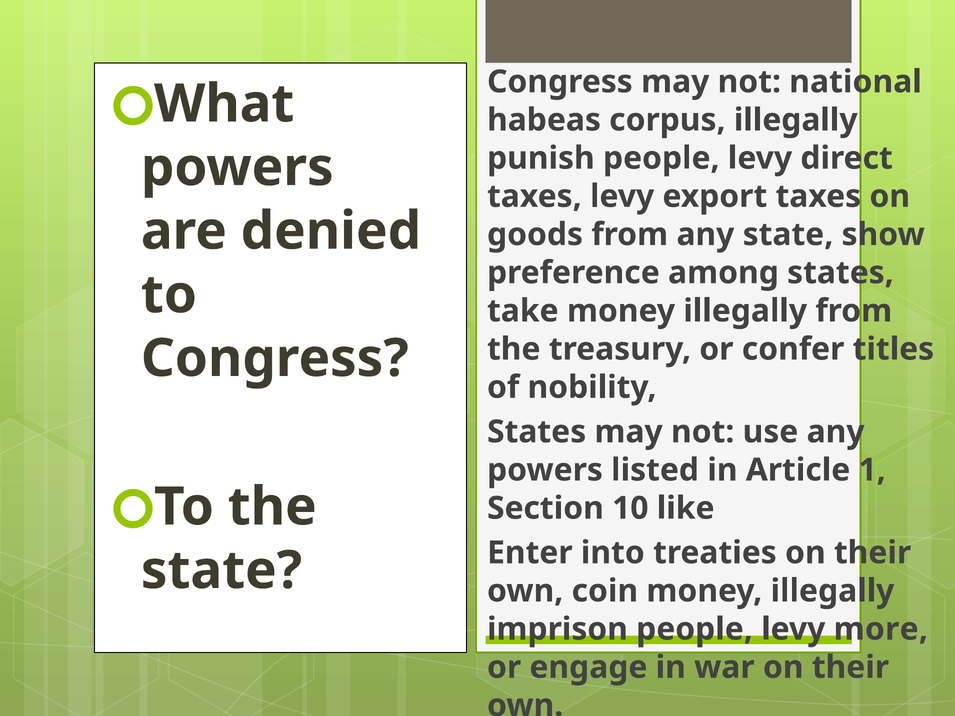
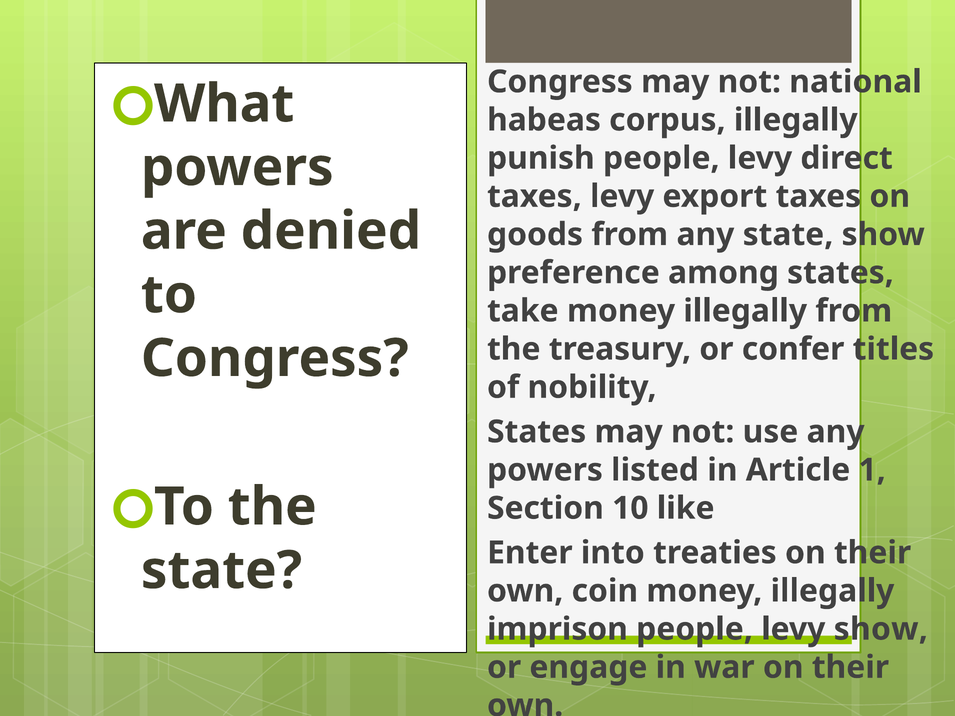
levy more: more -> show
